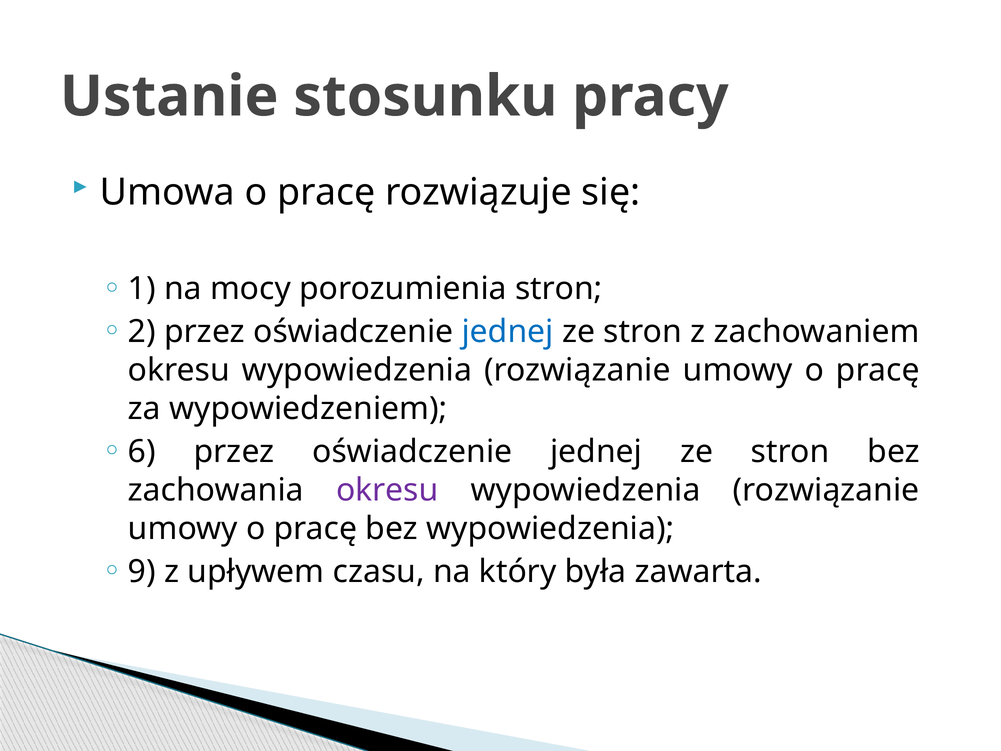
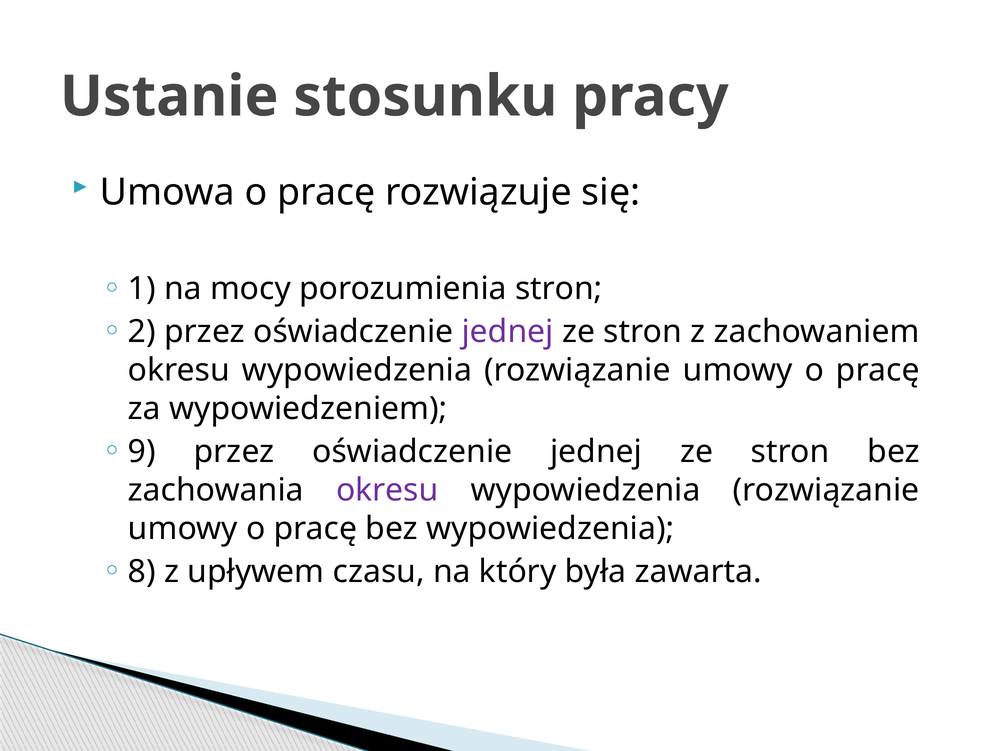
jednej at (508, 332) colour: blue -> purple
6: 6 -> 9
9: 9 -> 8
